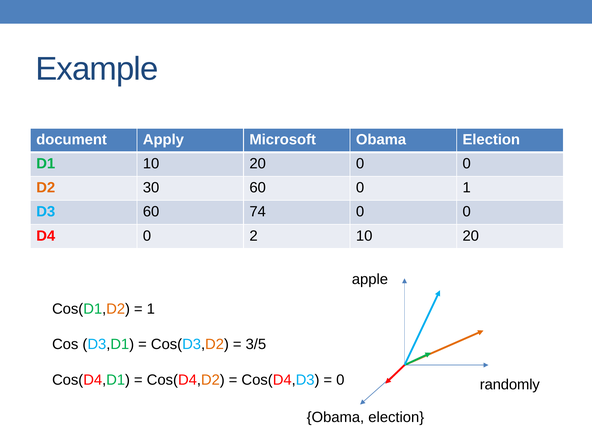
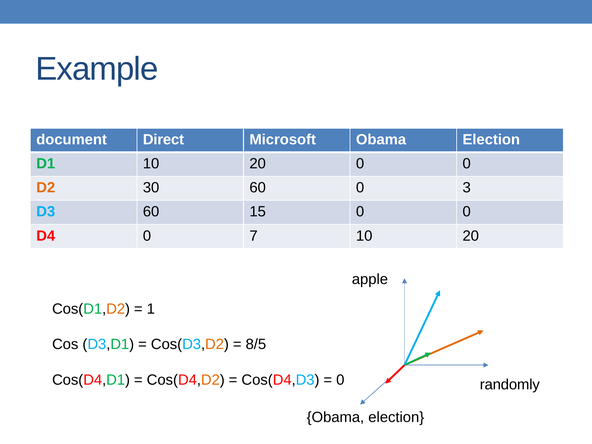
Apply: Apply -> Direct
0 1: 1 -> 3
74: 74 -> 15
2: 2 -> 7
3/5: 3/5 -> 8/5
